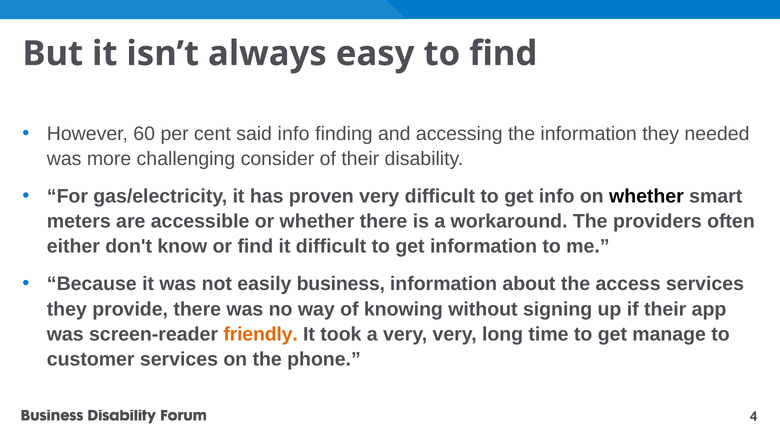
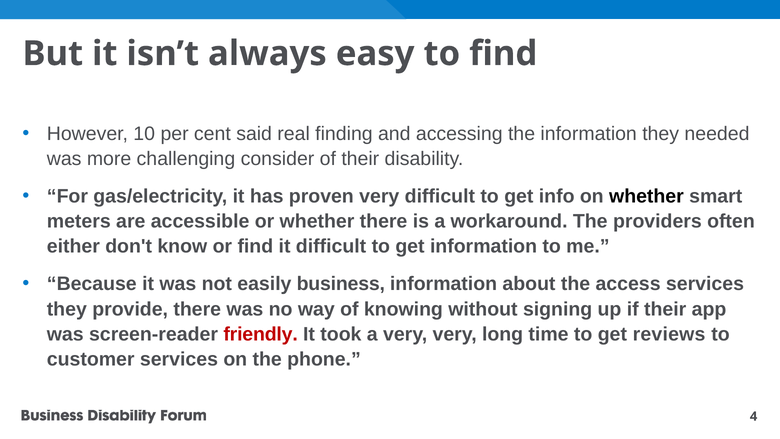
60: 60 -> 10
said info: info -> real
friendly colour: orange -> red
manage: manage -> reviews
